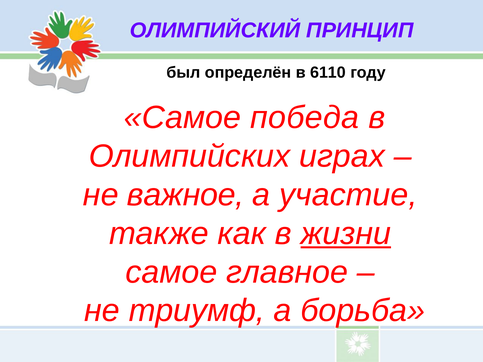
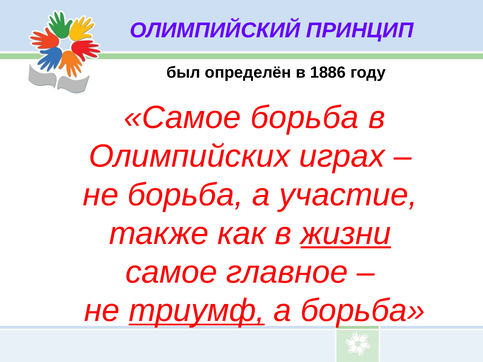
6110: 6110 -> 1886
Самое победа: победа -> борьба
не важное: важное -> борьба
триумф underline: none -> present
